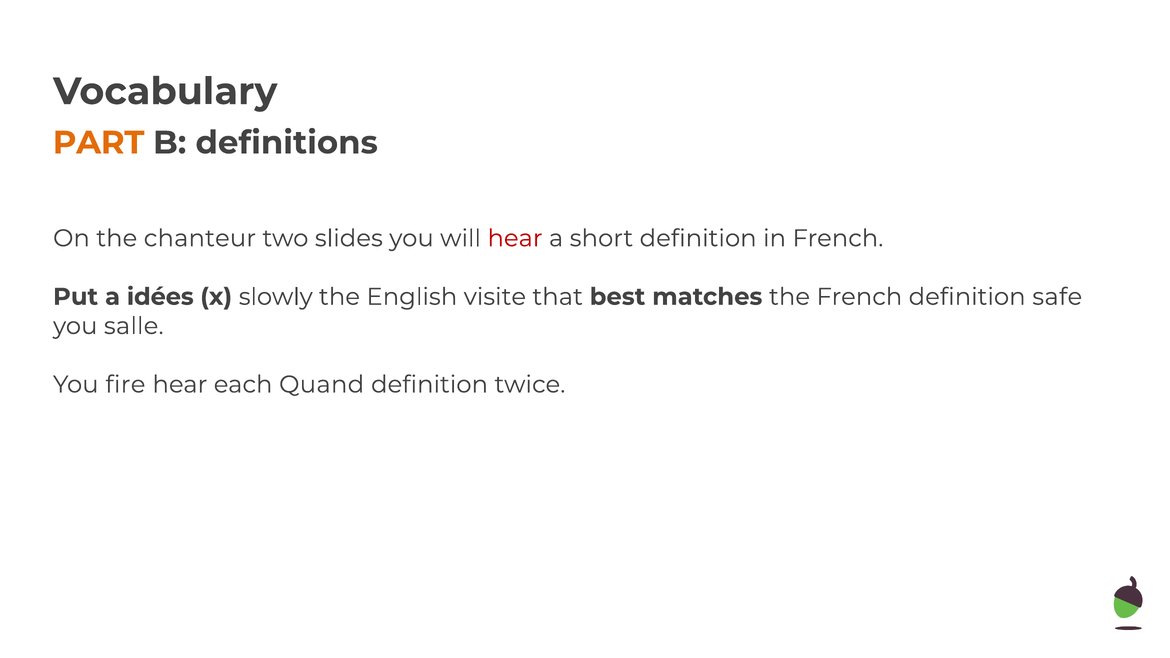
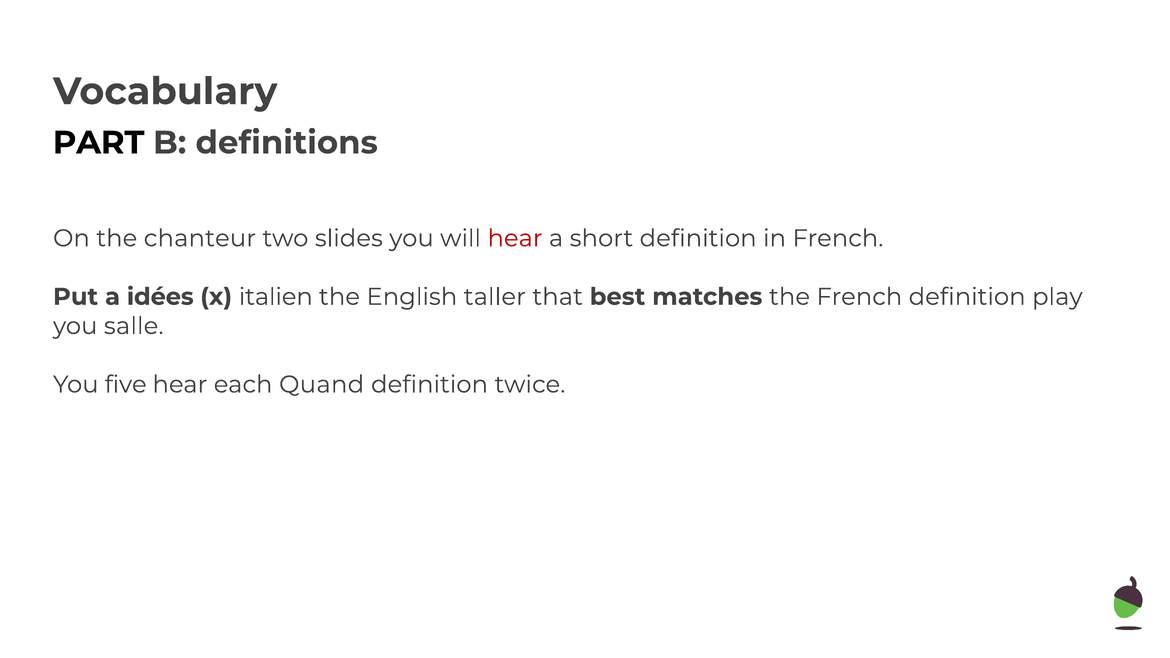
PART colour: orange -> black
slowly: slowly -> italien
visite: visite -> taller
safe: safe -> play
fire: fire -> five
